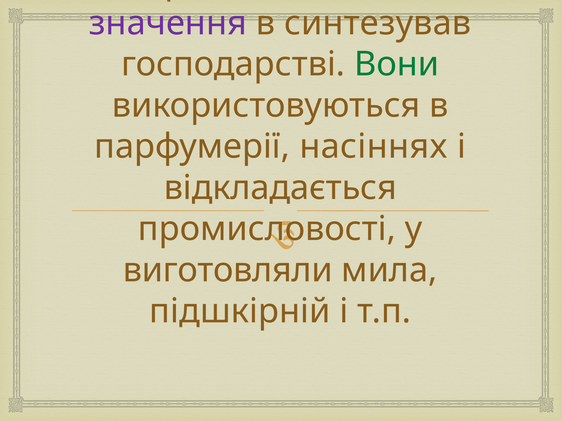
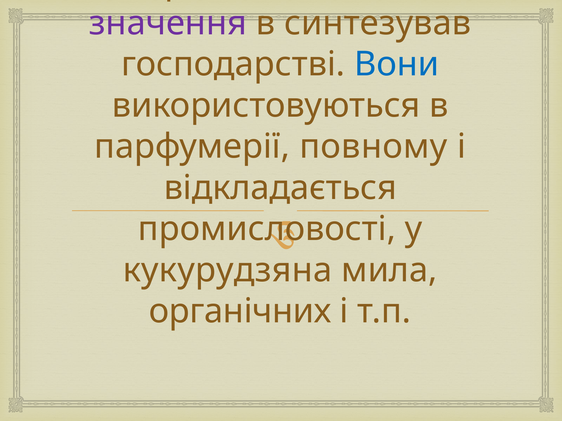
Вони colour: green -> blue
насіннях: насіннях -> повному
виготовляли: виготовляли -> кукурудзяна
підшкірній: підшкірній -> органічних
